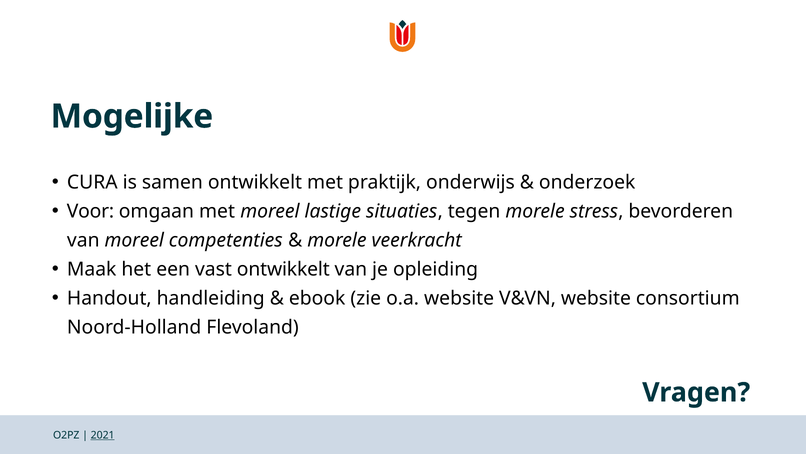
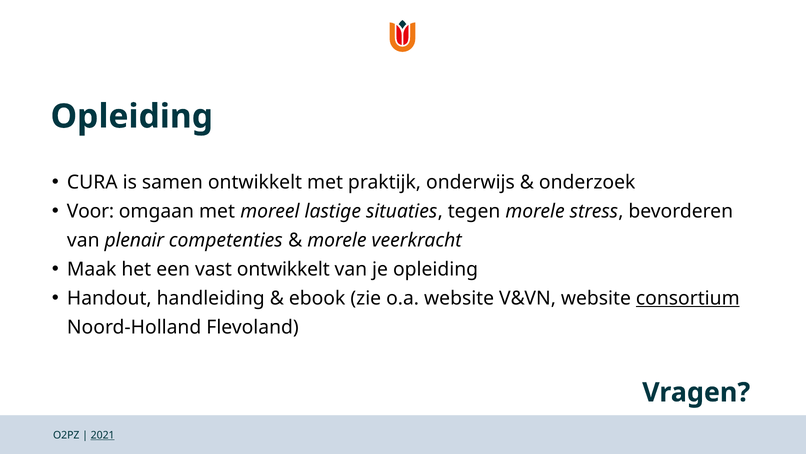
Mogelijke at (132, 116): Mogelijke -> Opleiding
van moreel: moreel -> plenair
consortium underline: none -> present
